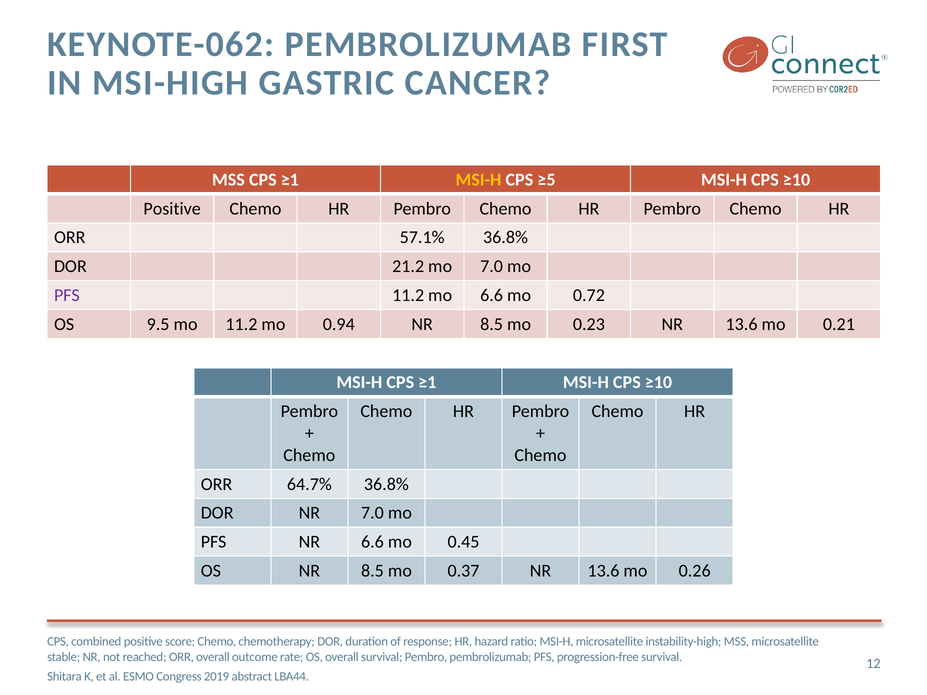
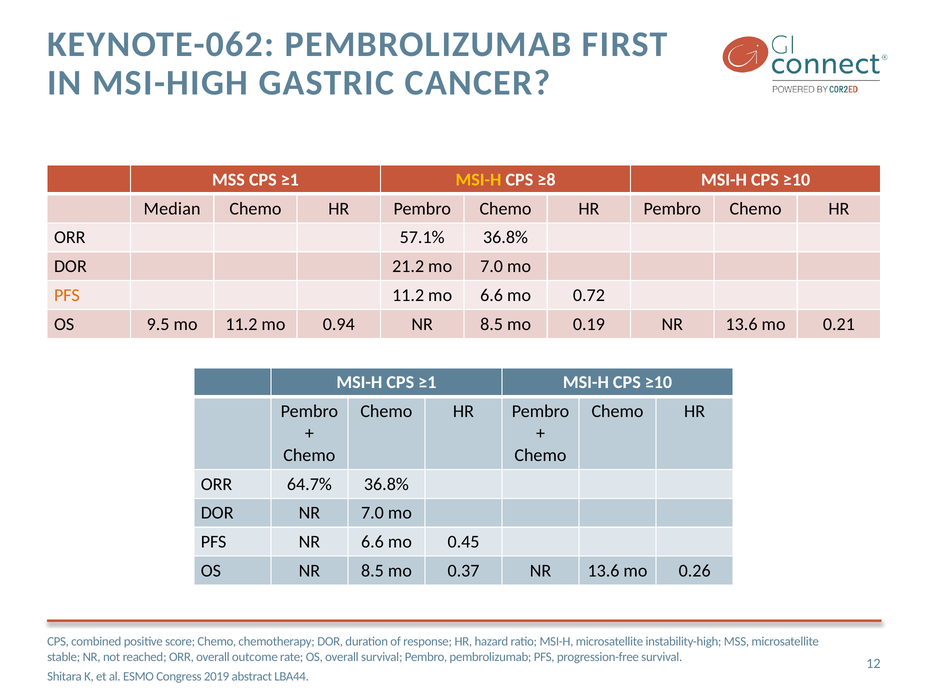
≥5: ≥5 -> ≥8
Positive at (172, 209): Positive -> Median
PFS at (67, 295) colour: purple -> orange
0.23: 0.23 -> 0.19
